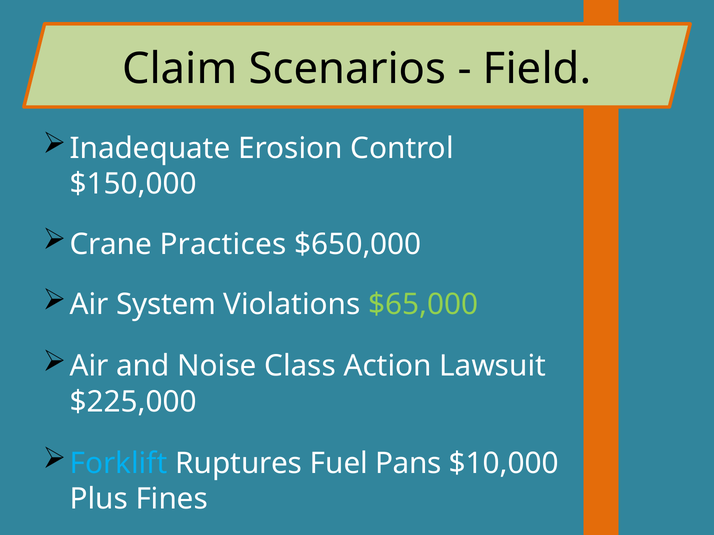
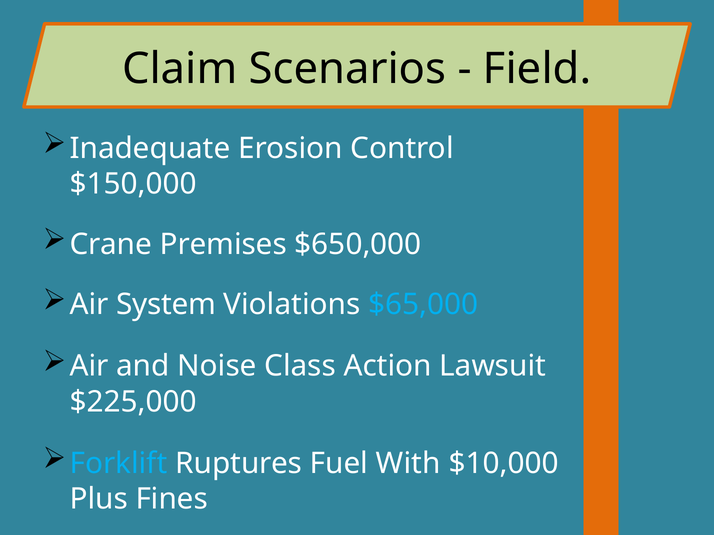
Practices: Practices -> Premises
$65,000 colour: light green -> light blue
Pans: Pans -> With
